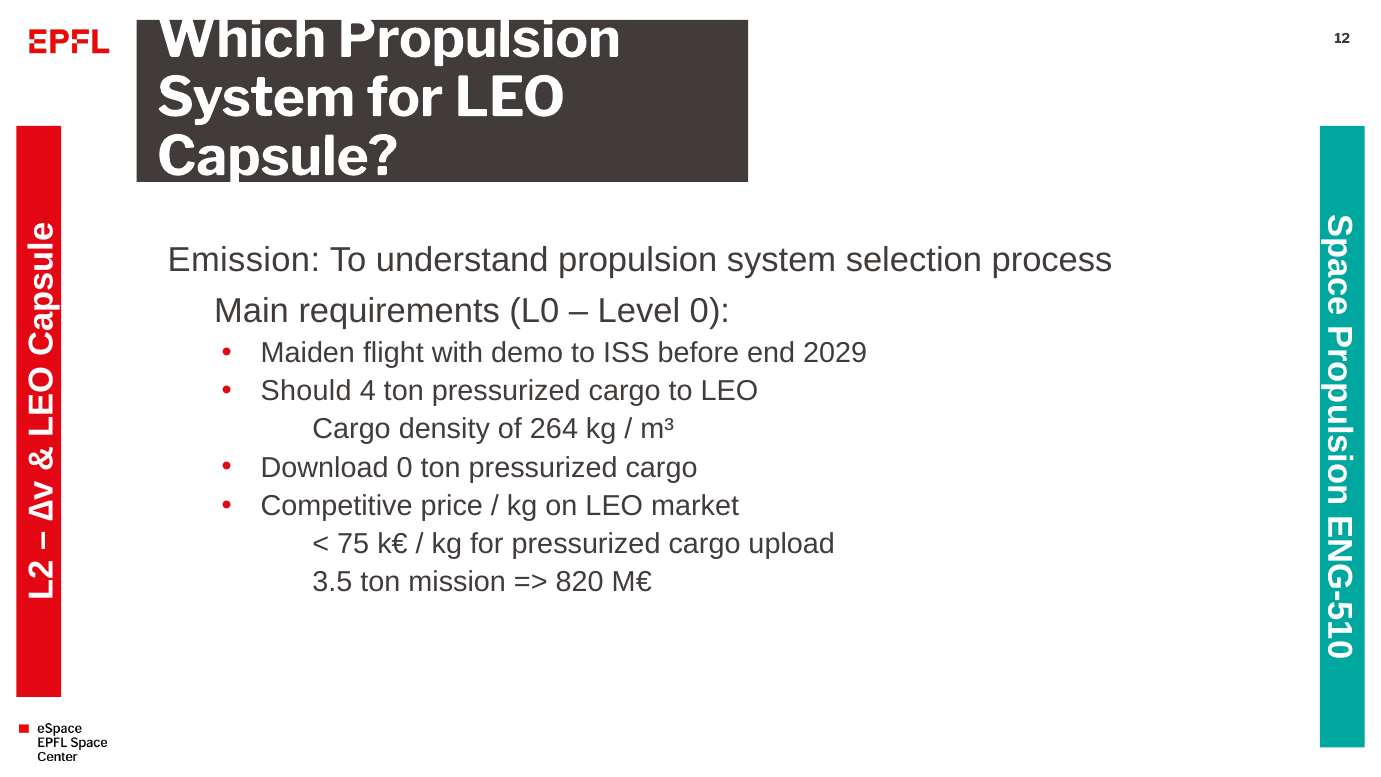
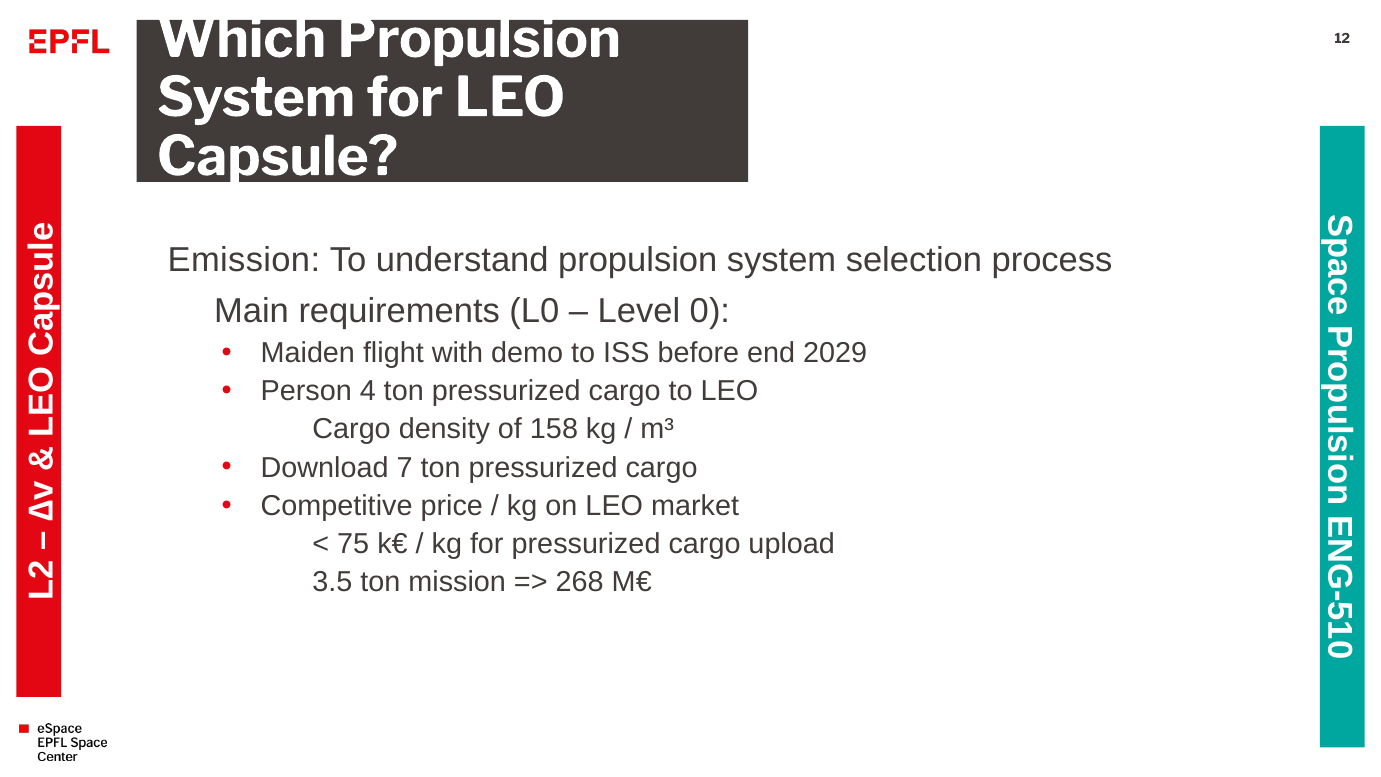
Should: Should -> Person
264: 264 -> 158
Download 0: 0 -> 7
820: 820 -> 268
